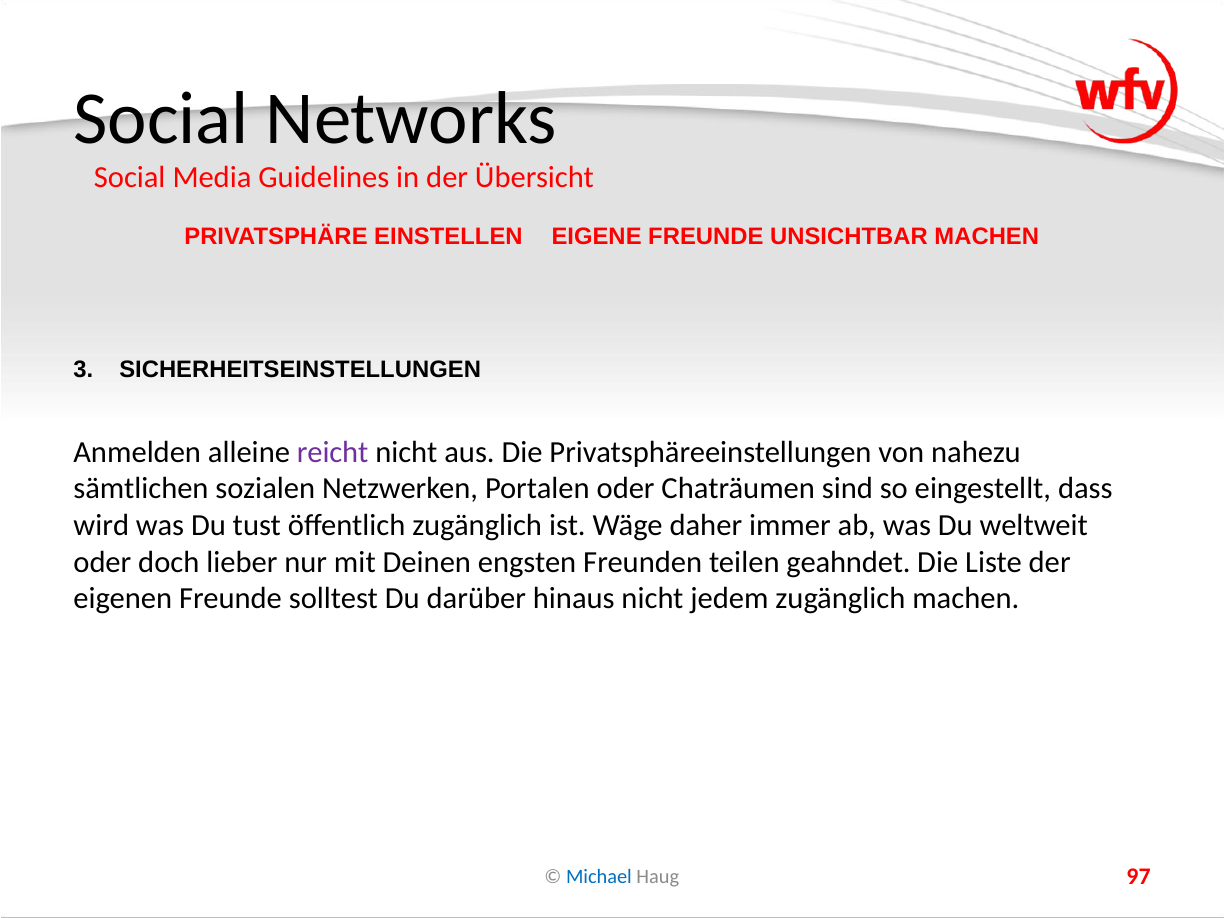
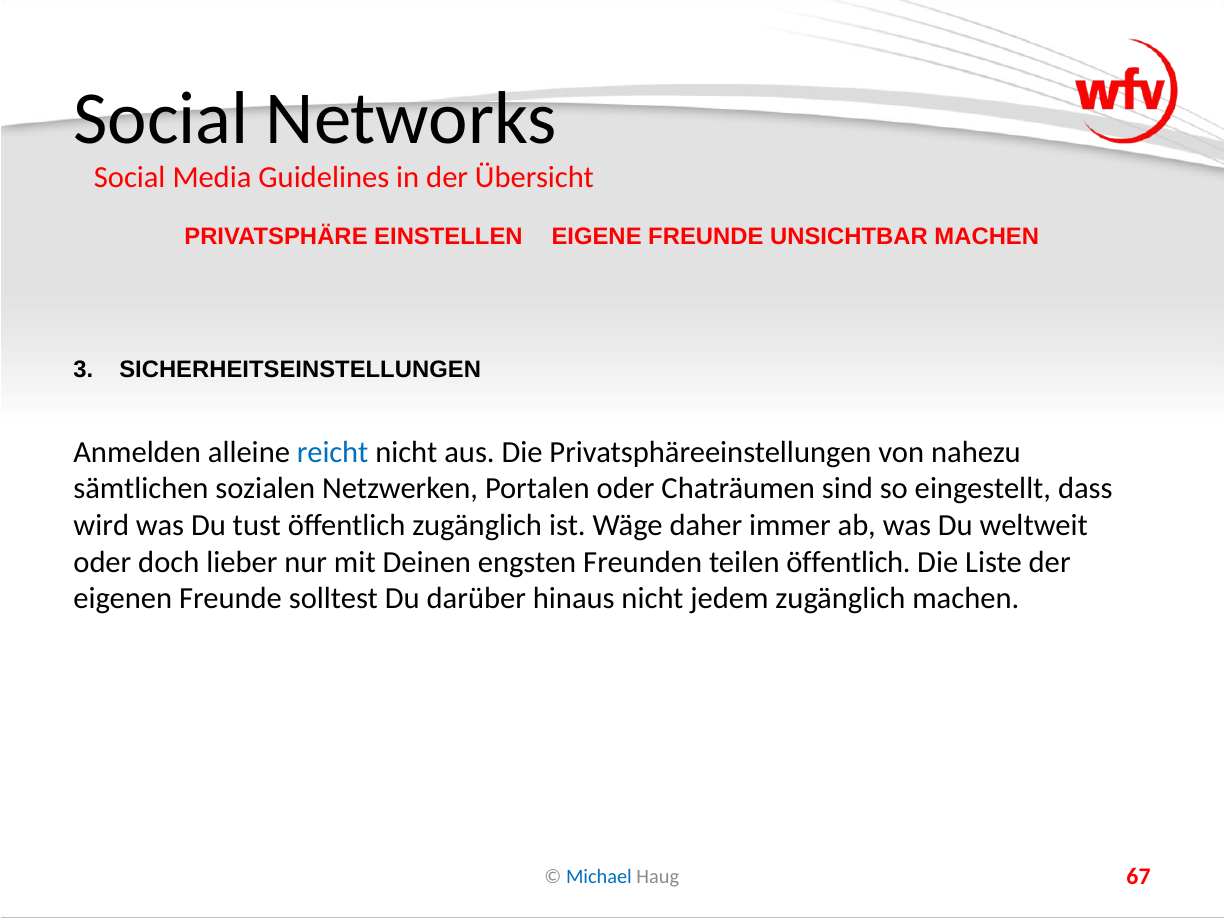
reicht colour: purple -> blue
teilen geahndet: geahndet -> öffentlich
97: 97 -> 67
